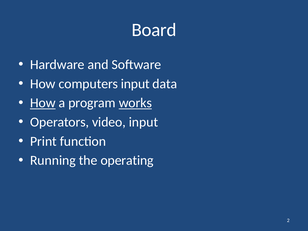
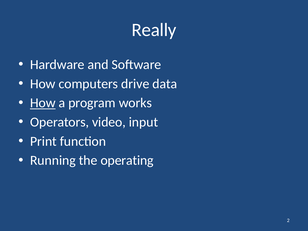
Board: Board -> Really
computers input: input -> drive
works underline: present -> none
